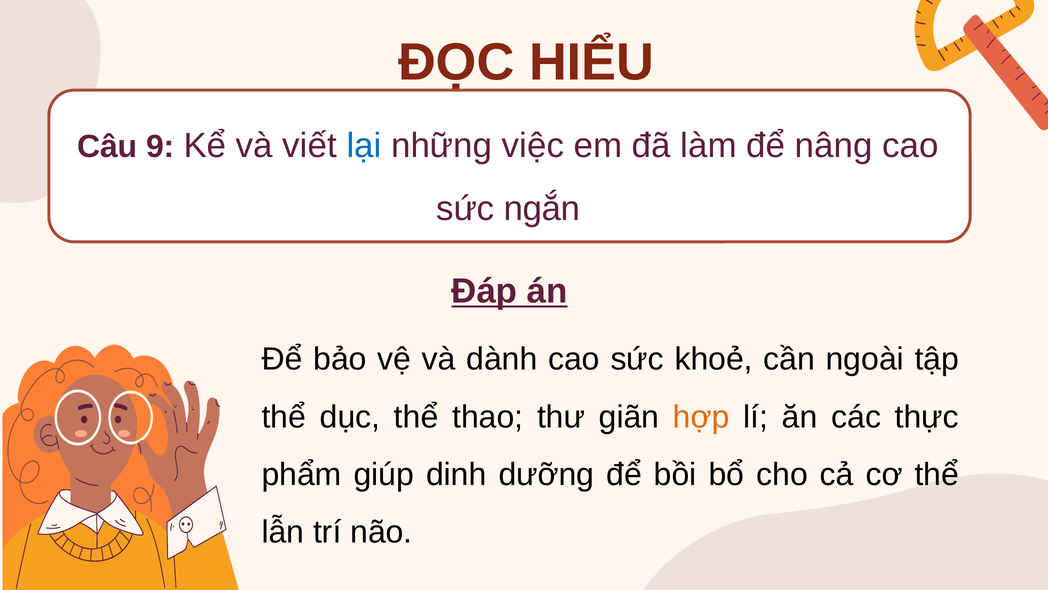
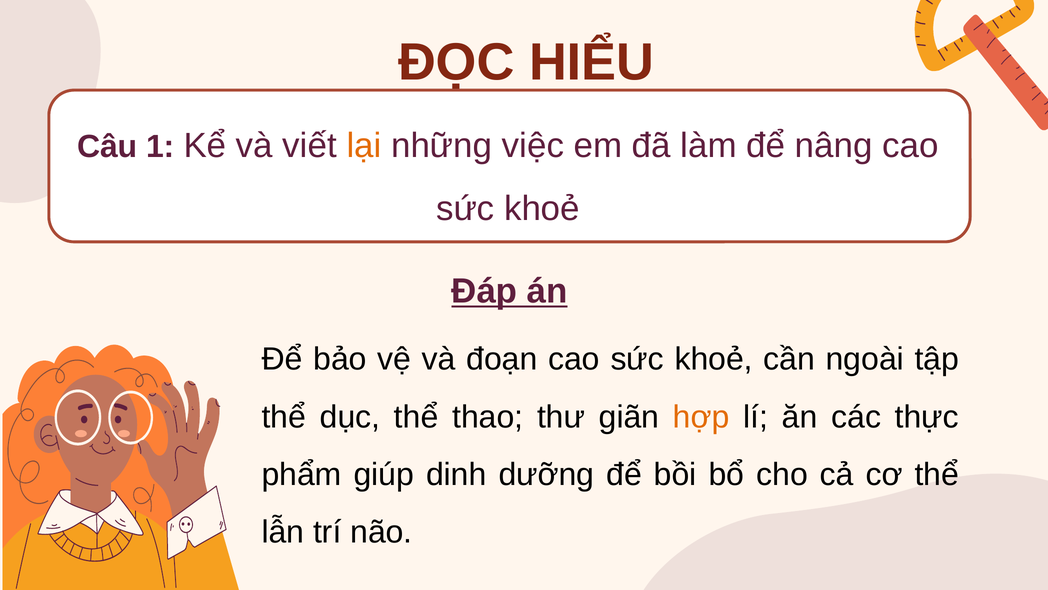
9: 9 -> 1
lại colour: blue -> orange
ngắn at (542, 208): ngắn -> khoẻ
dành: dành -> đoạn
